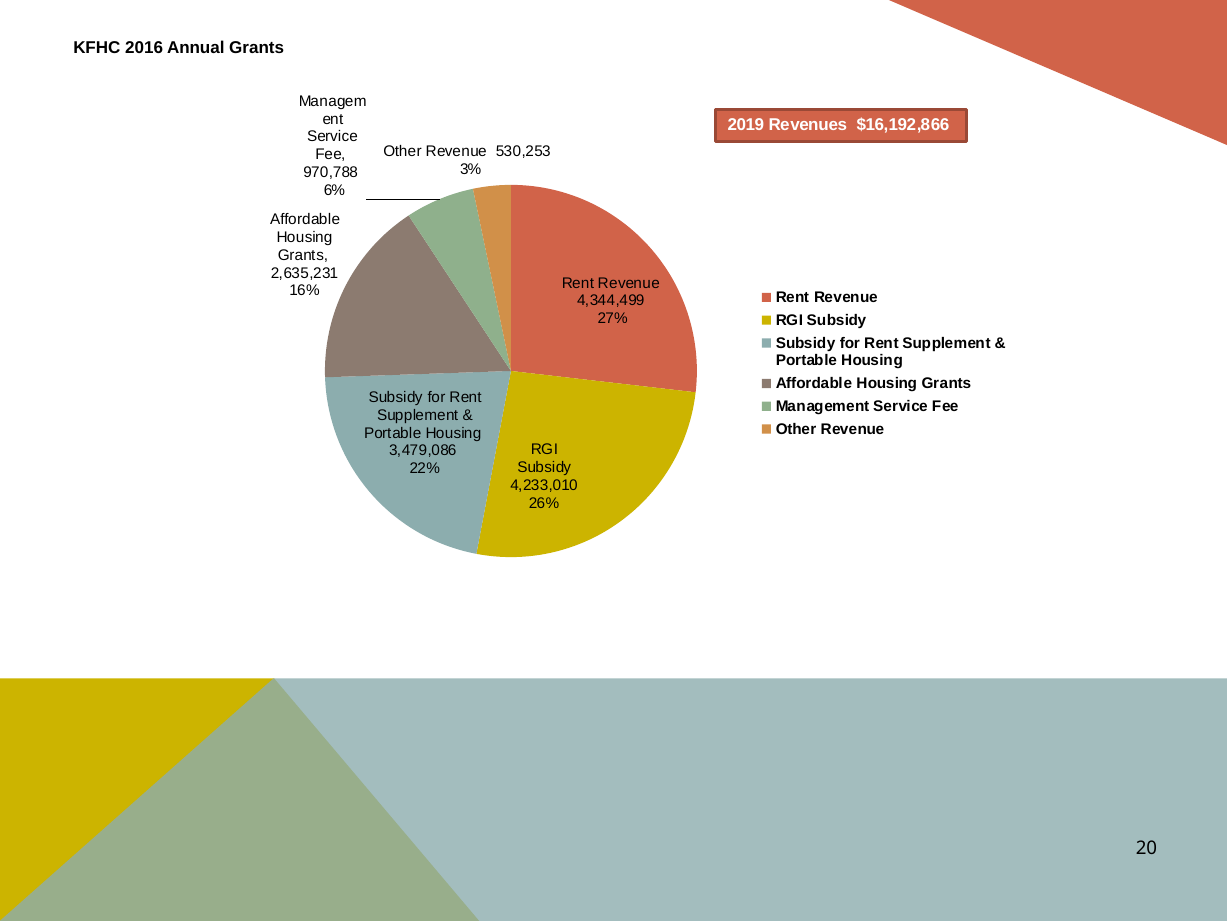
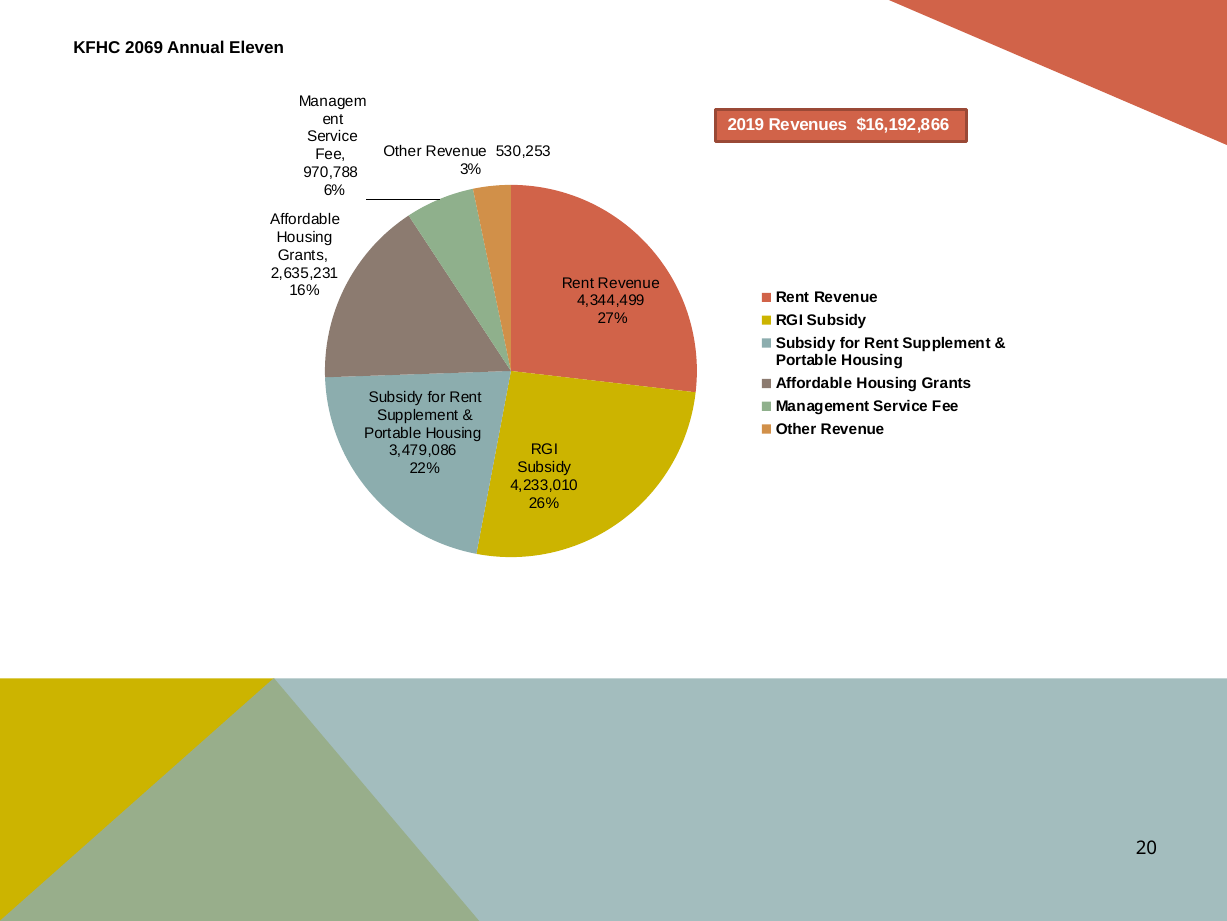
2016: 2016 -> 2069
Annual Grants: Grants -> Eleven
